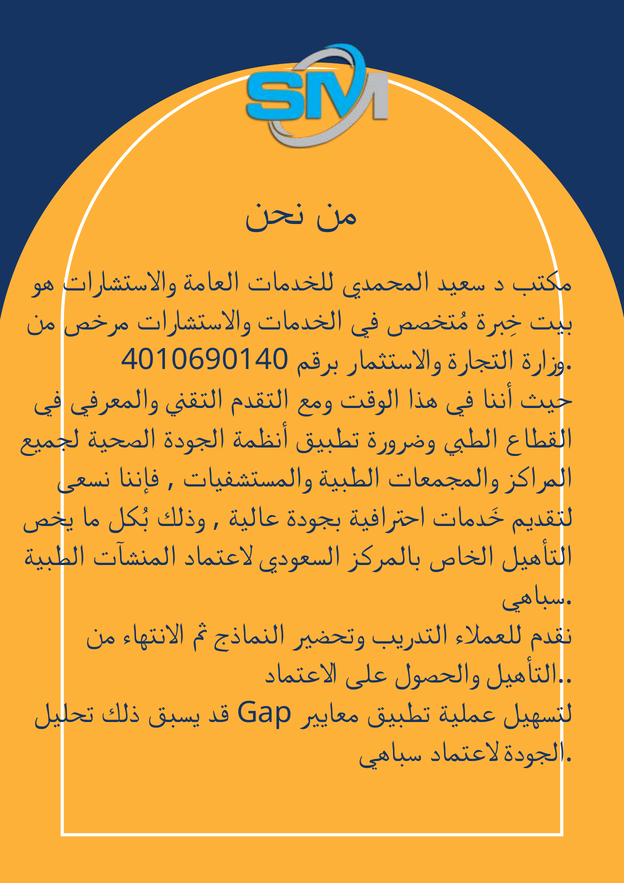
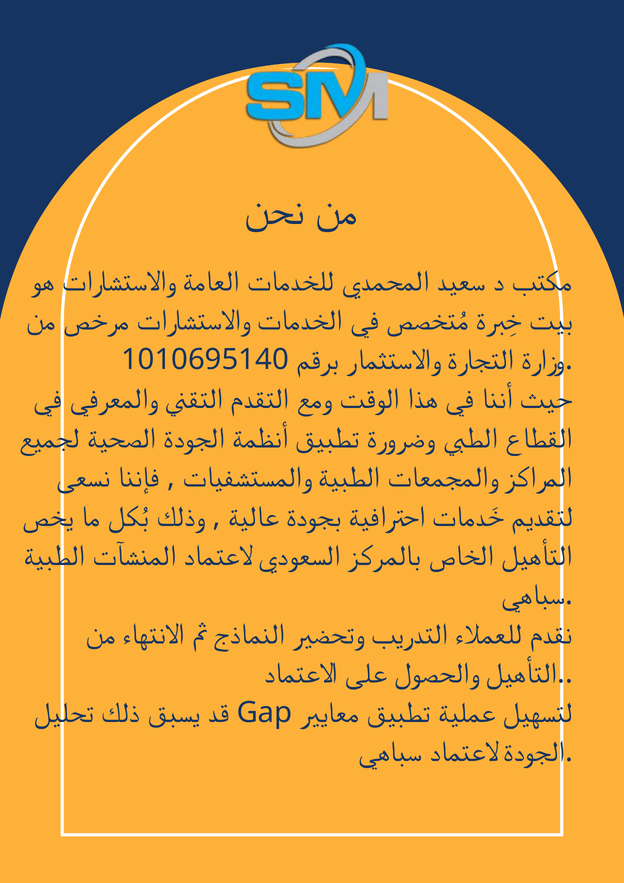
4010690140: 4010690140 -> 1010695140
